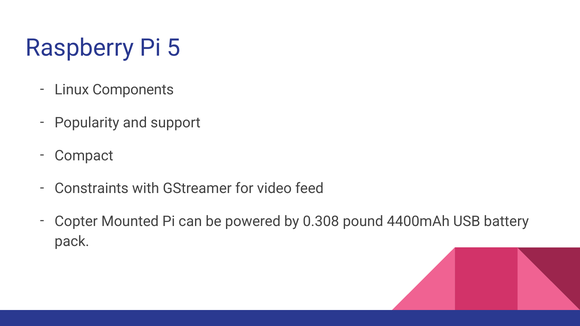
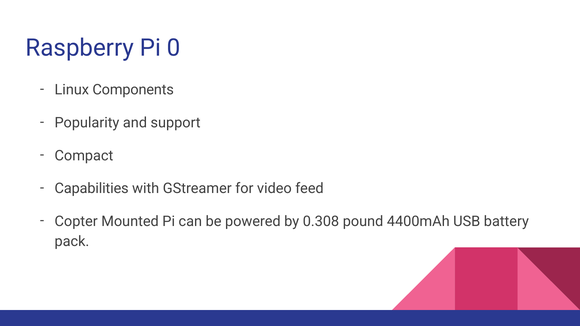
5: 5 -> 0
Constraints: Constraints -> Capabilities
